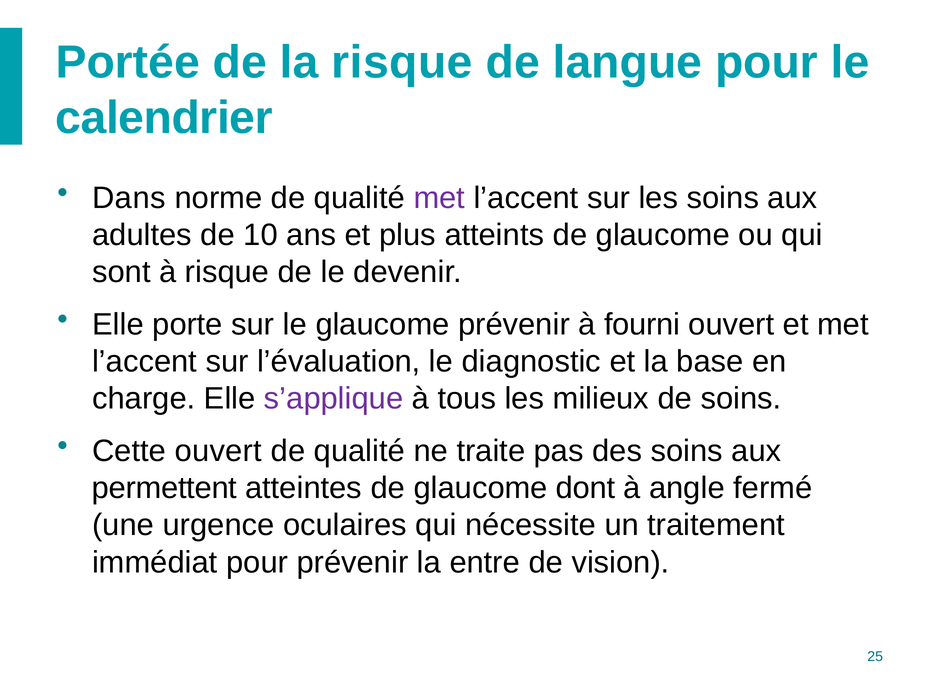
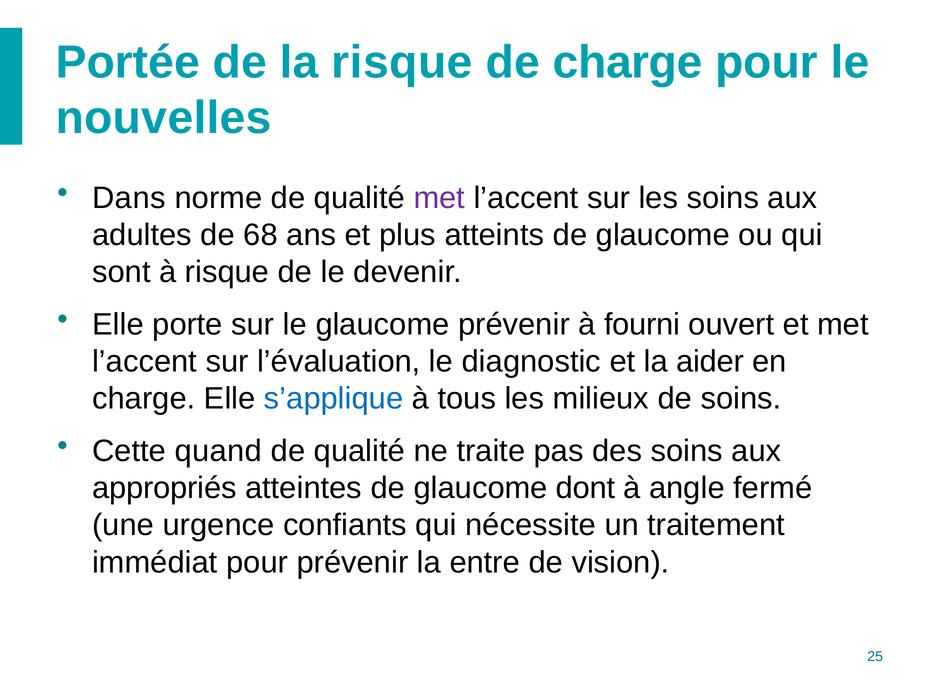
de langue: langue -> charge
calendrier: calendrier -> nouvelles
10: 10 -> 68
base: base -> aider
s’applique colour: purple -> blue
Cette ouvert: ouvert -> quand
permettent: permettent -> appropriés
oculaires: oculaires -> confiants
